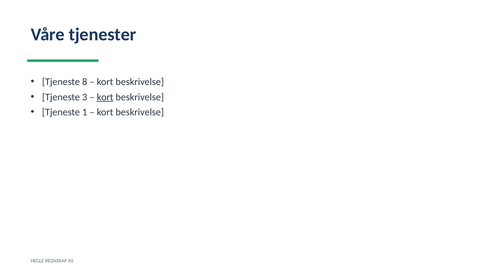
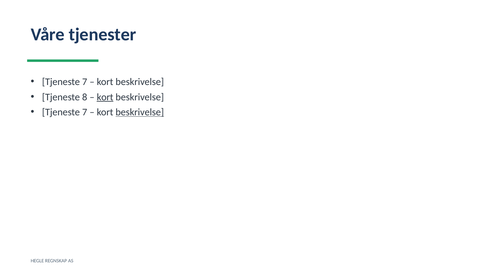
8 at (85, 82): 8 -> 7
3: 3 -> 8
1 at (85, 112): 1 -> 7
beskrivelse at (140, 112) underline: none -> present
